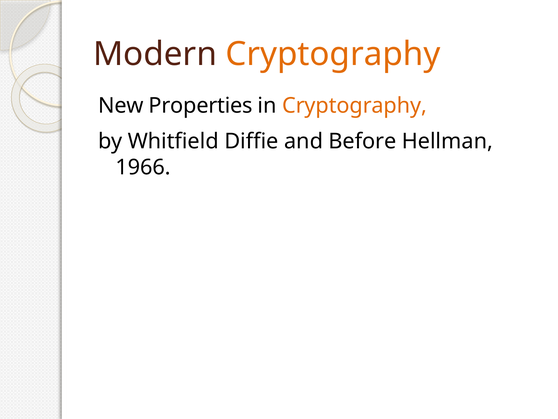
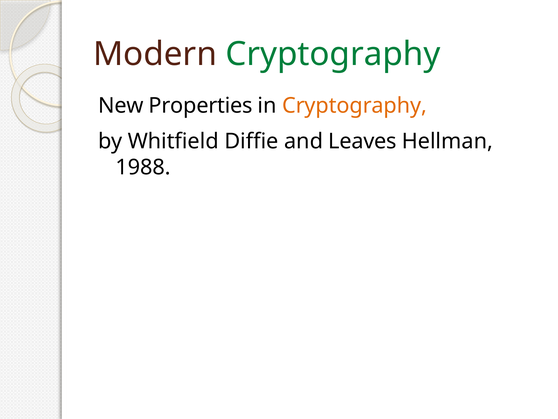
Cryptography at (333, 54) colour: orange -> green
Before: Before -> Leaves
1966: 1966 -> 1988
